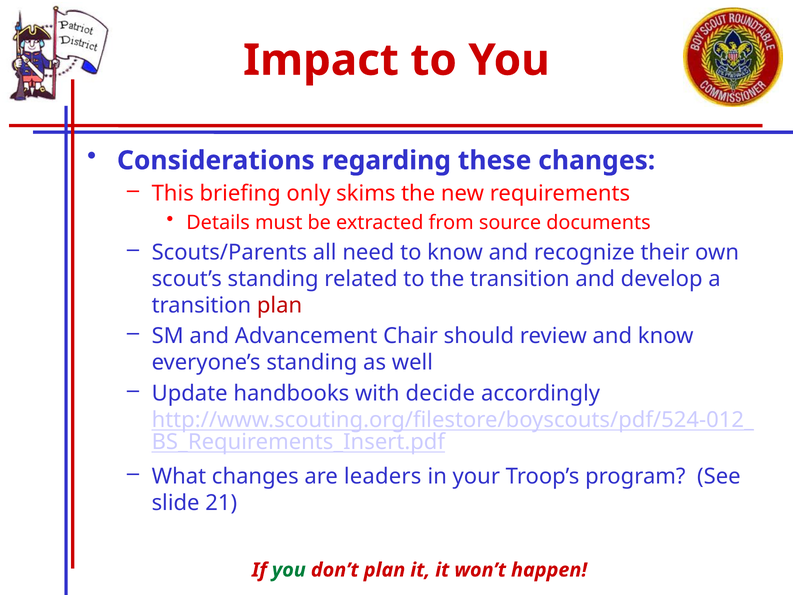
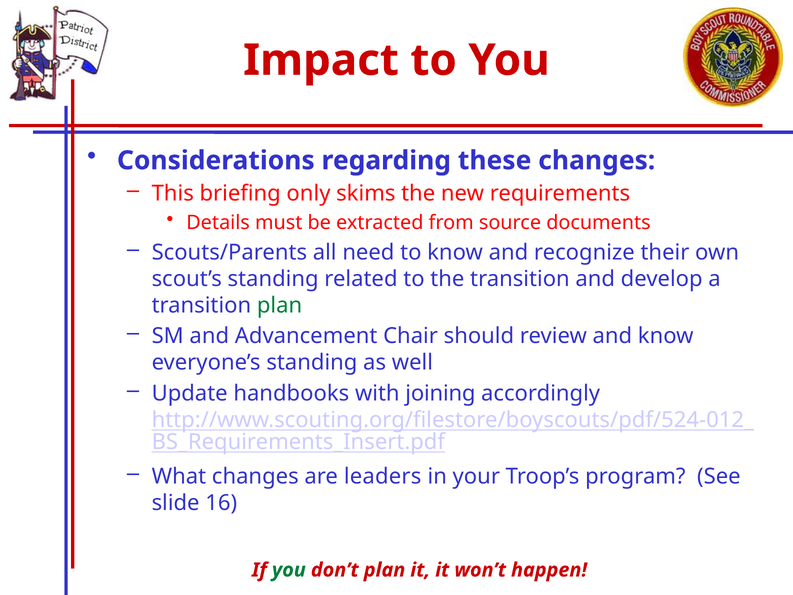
plan at (280, 305) colour: red -> green
decide: decide -> joining
21: 21 -> 16
